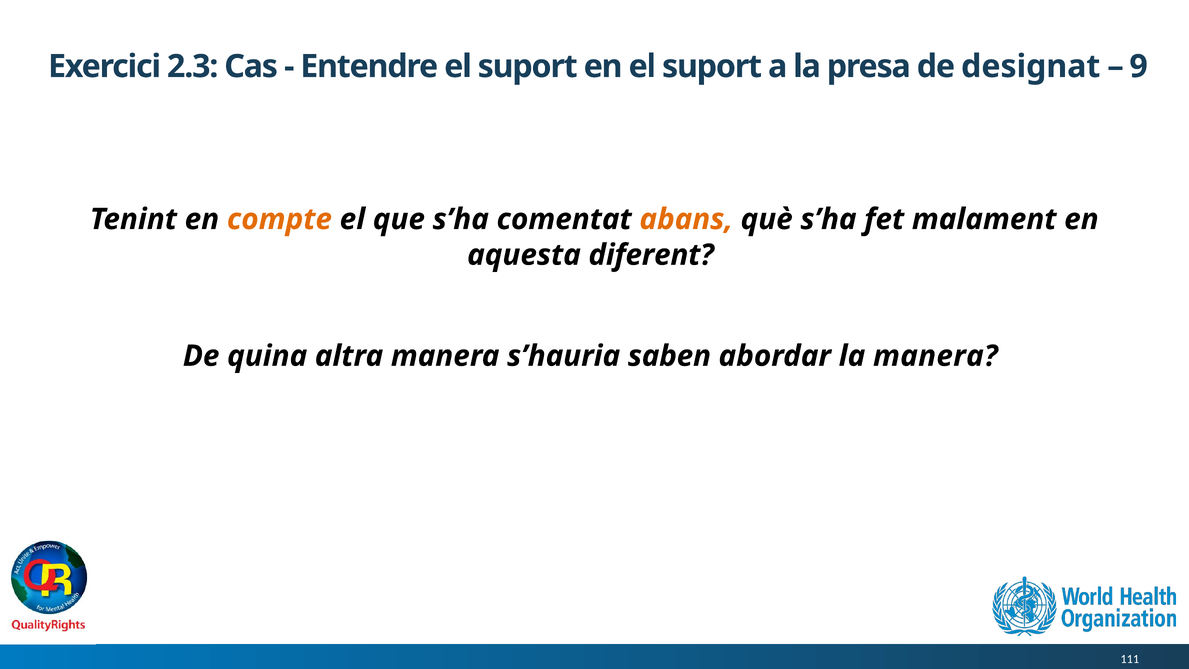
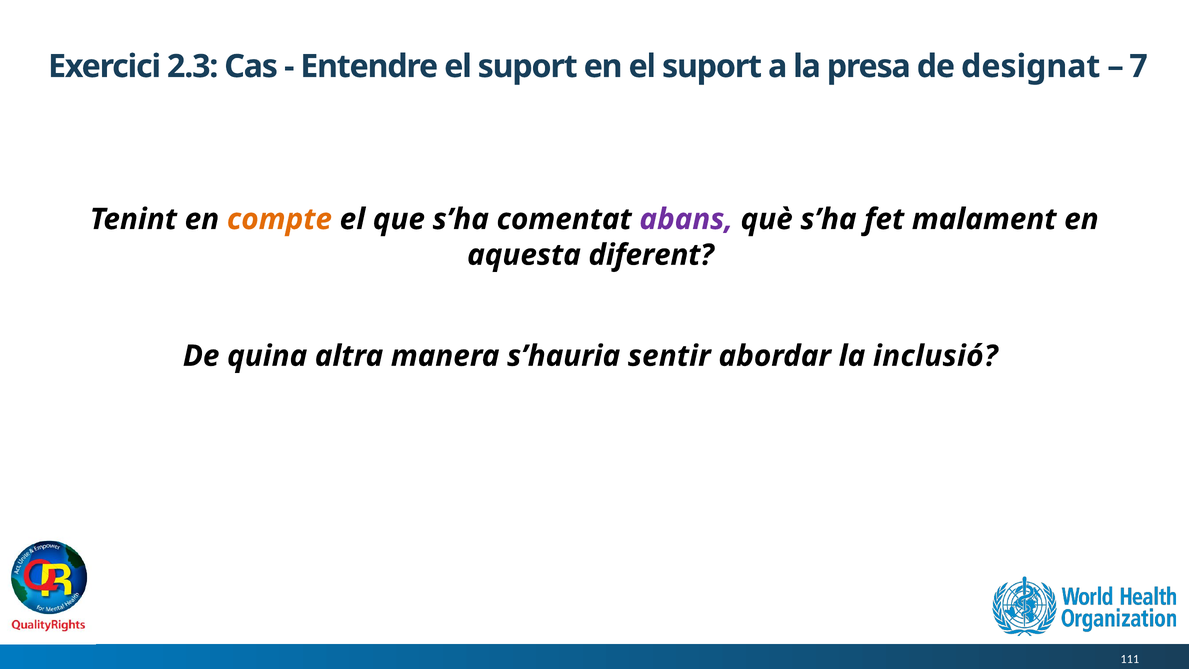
9: 9 -> 7
abans colour: orange -> purple
saben: saben -> sentir
la manera: manera -> inclusió
